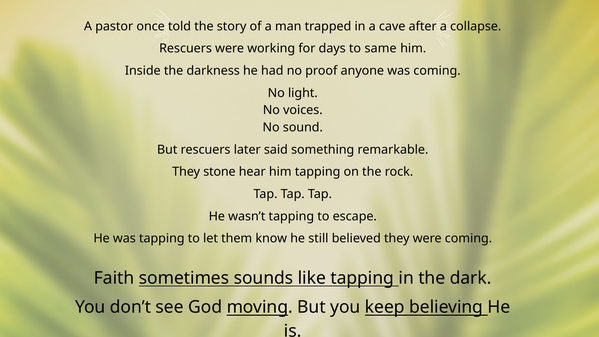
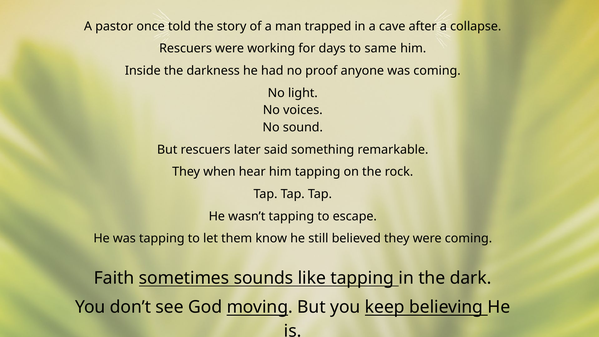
stone: stone -> when
